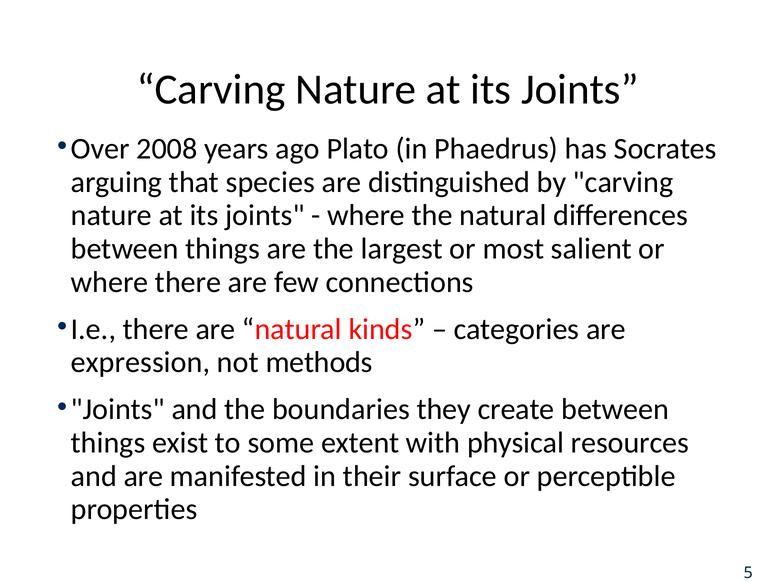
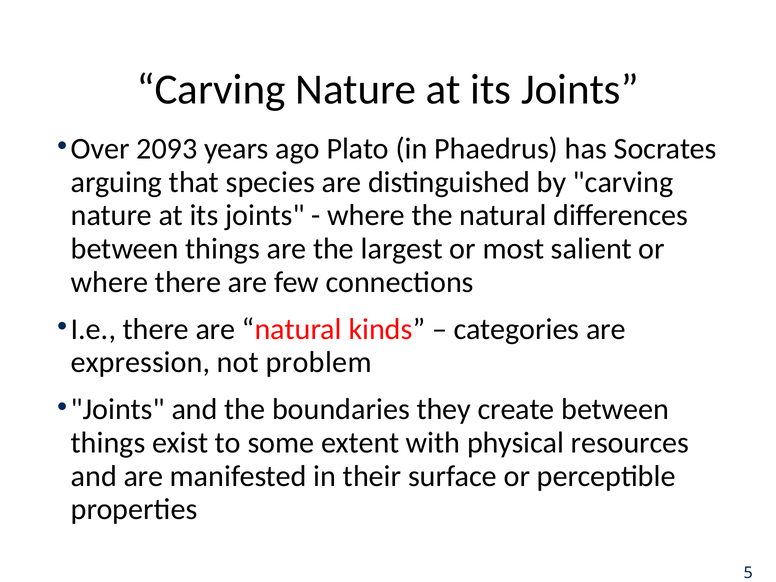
2008: 2008 -> 2093
methods: methods -> problem
